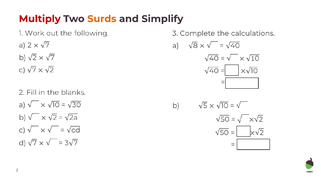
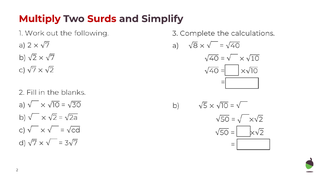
Surds colour: orange -> red
